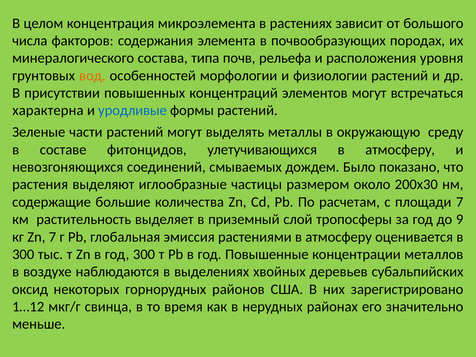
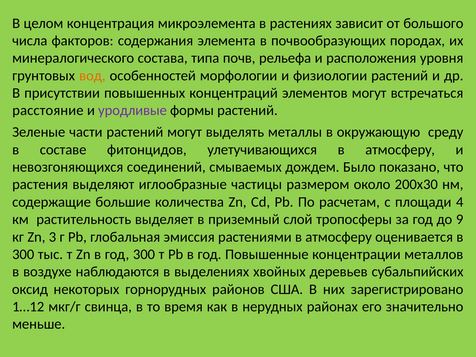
характерна: характерна -> расстояние
уродливые colour: blue -> purple
площади 7: 7 -> 4
Zn 7: 7 -> 3
